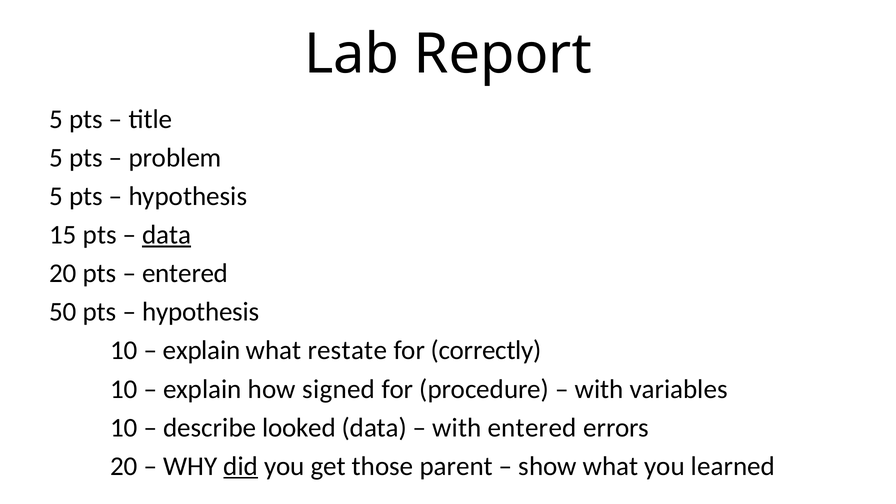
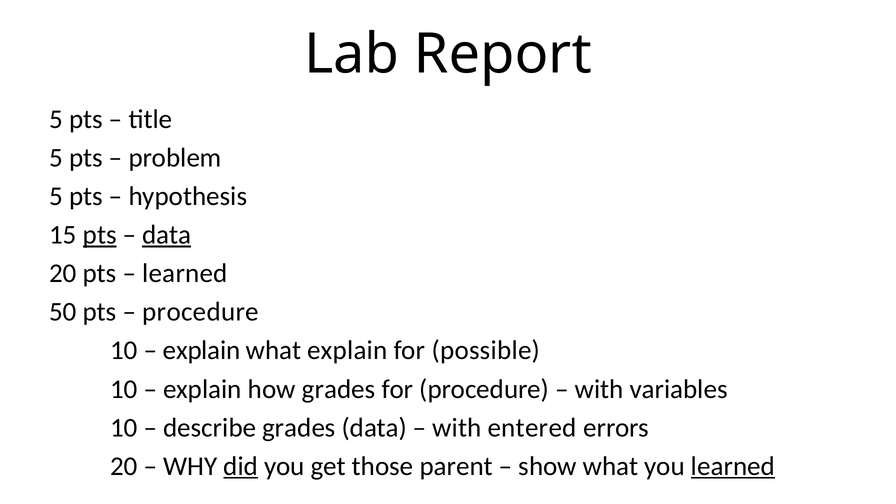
pts at (100, 235) underline: none -> present
entered at (185, 273): entered -> learned
hypothesis at (201, 312): hypothesis -> procedure
what restate: restate -> explain
correctly: correctly -> possible
how signed: signed -> grades
describe looked: looked -> grades
learned at (733, 466) underline: none -> present
